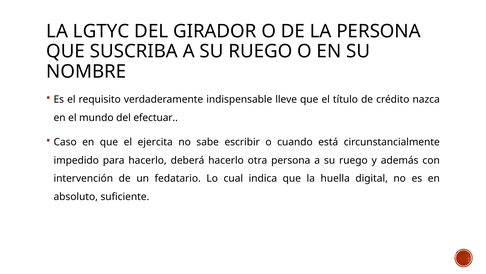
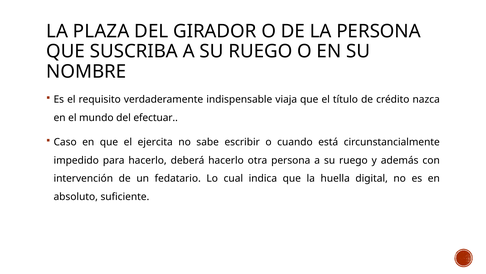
LGTYC: LGTYC -> PLAZA
lleve: lleve -> viaja
